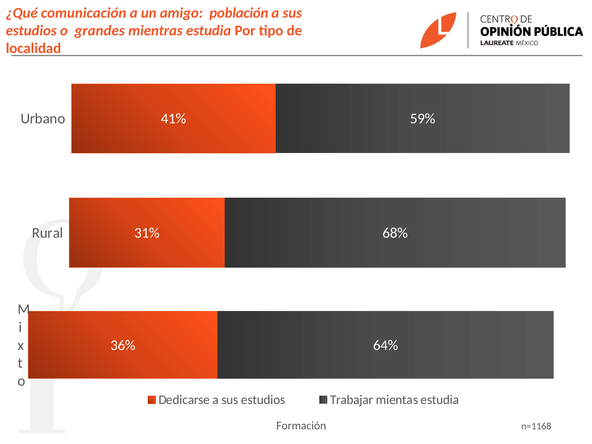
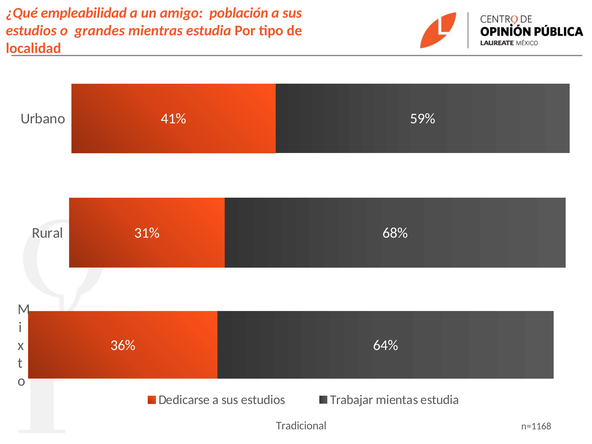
comunicación: comunicación -> empleabilidad
Formación: Formación -> Tradicional
